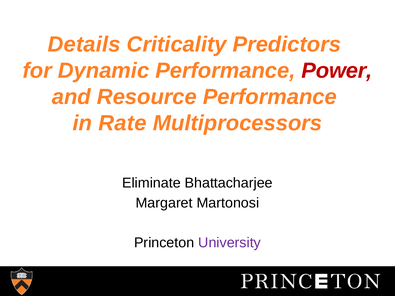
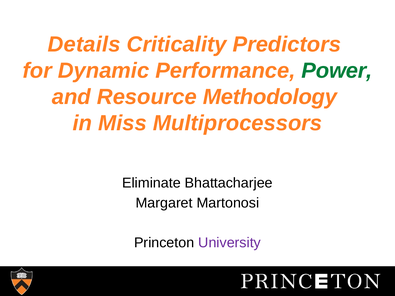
Power colour: red -> green
Resource Performance: Performance -> Methodology
Rate: Rate -> Miss
